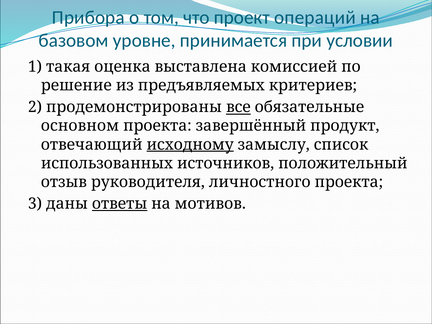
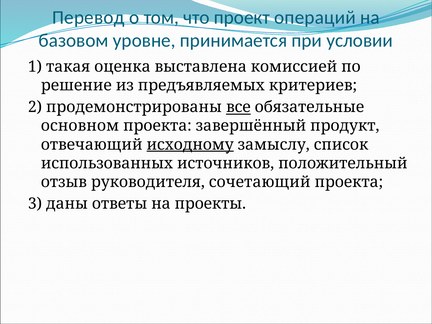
Прибора: Прибора -> Перевод
личностного: личностного -> сочетающий
ответы underline: present -> none
мотивов: мотивов -> проекты
